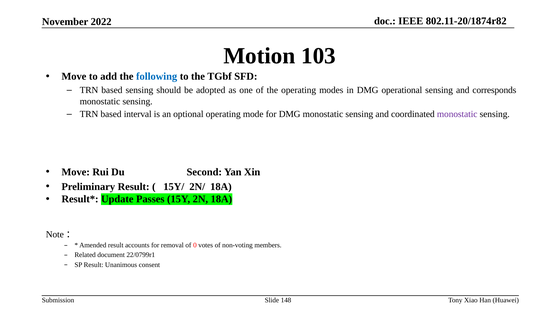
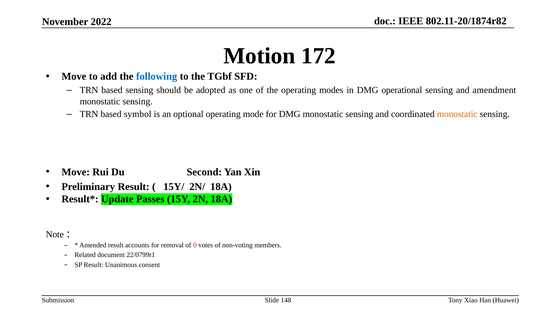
103: 103 -> 172
corresponds: corresponds -> amendment
interval: interval -> symbol
monostatic at (457, 114) colour: purple -> orange
